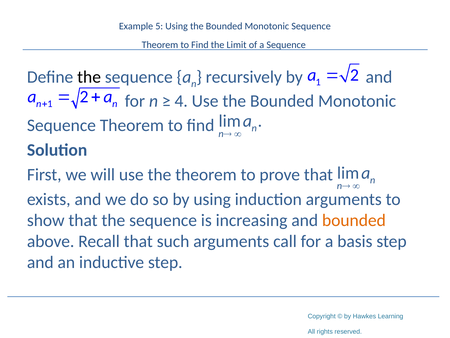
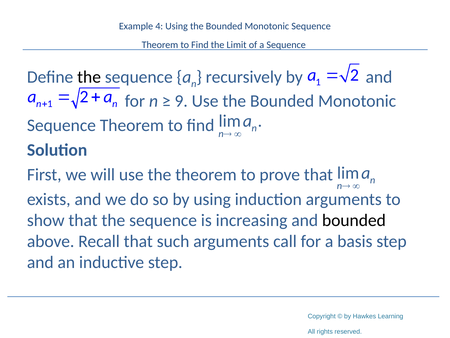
5: 5 -> 4
4: 4 -> 9
bounded at (354, 220) colour: orange -> black
